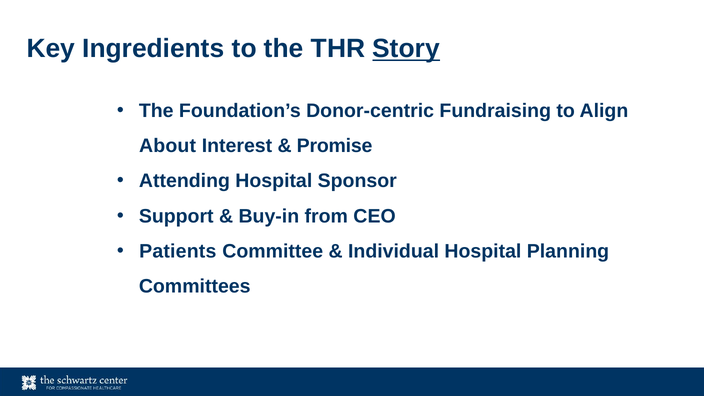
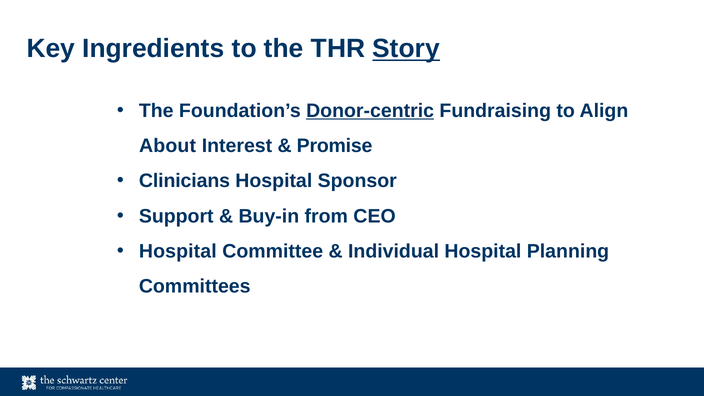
Donor-centric underline: none -> present
Attending: Attending -> Clinicians
Patients at (178, 251): Patients -> Hospital
